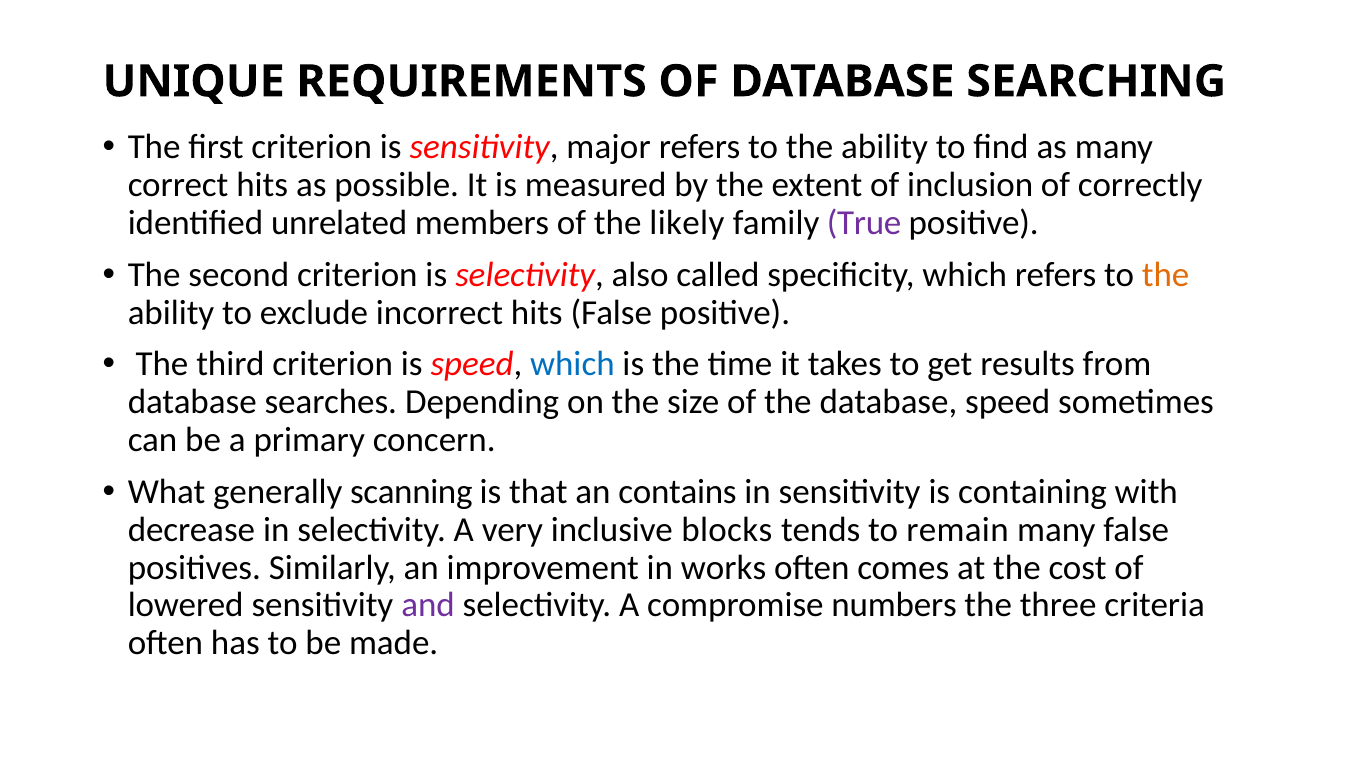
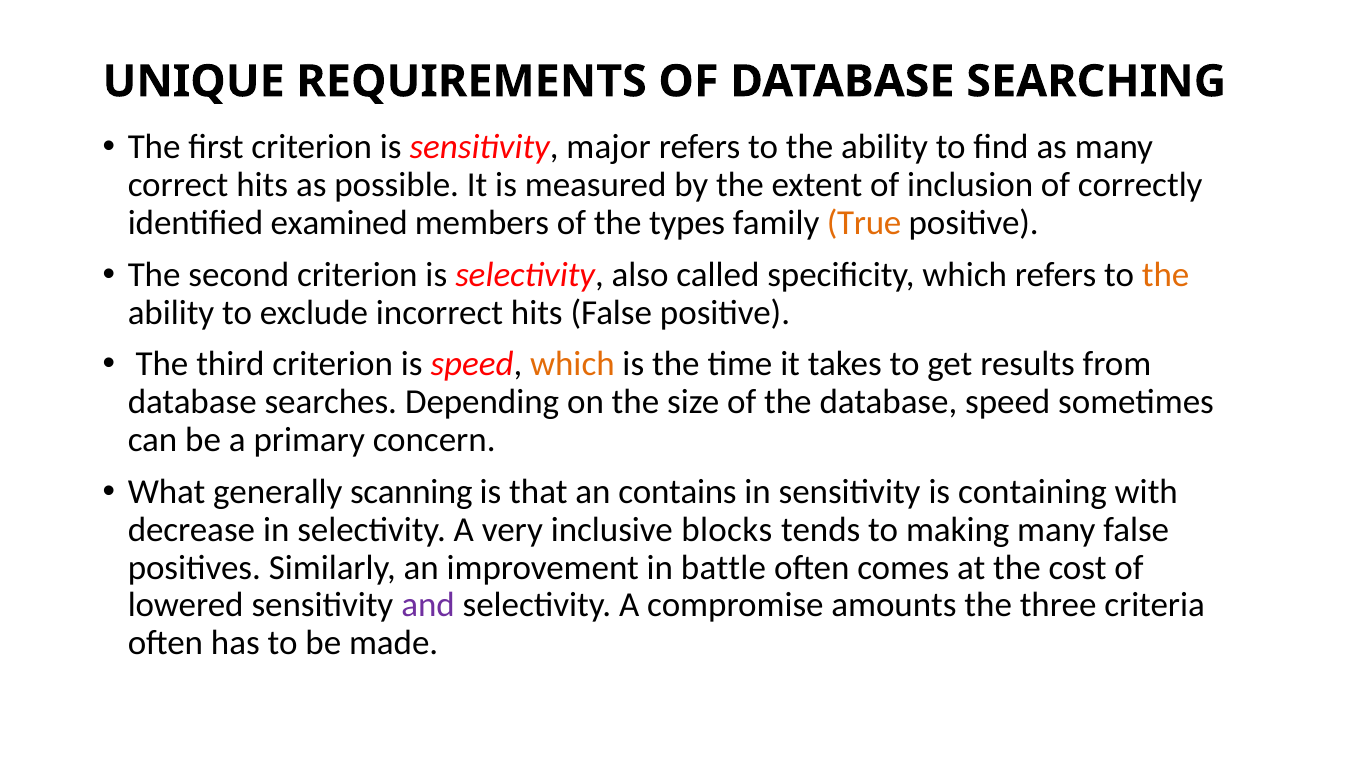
unrelated: unrelated -> examined
likely: likely -> types
True colour: purple -> orange
which at (572, 364) colour: blue -> orange
remain: remain -> making
works: works -> battle
numbers: numbers -> amounts
